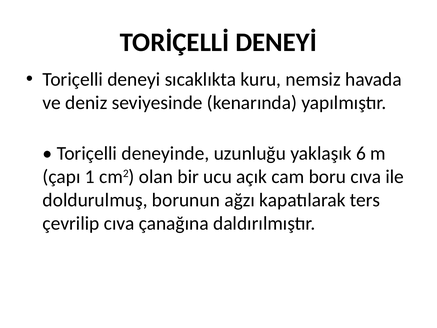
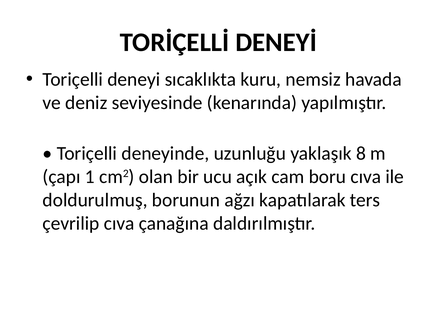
6: 6 -> 8
